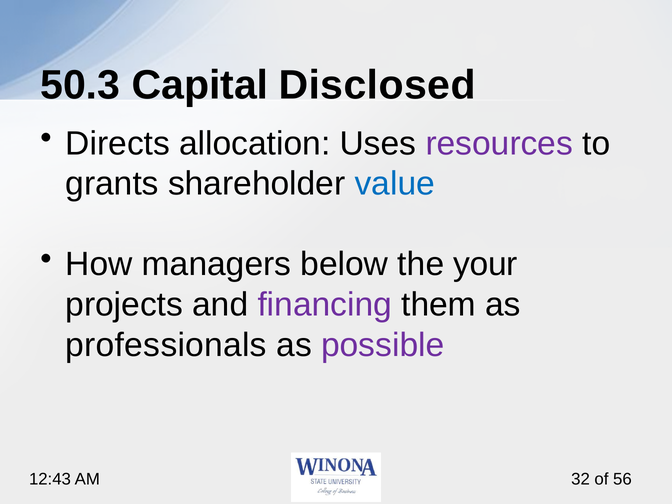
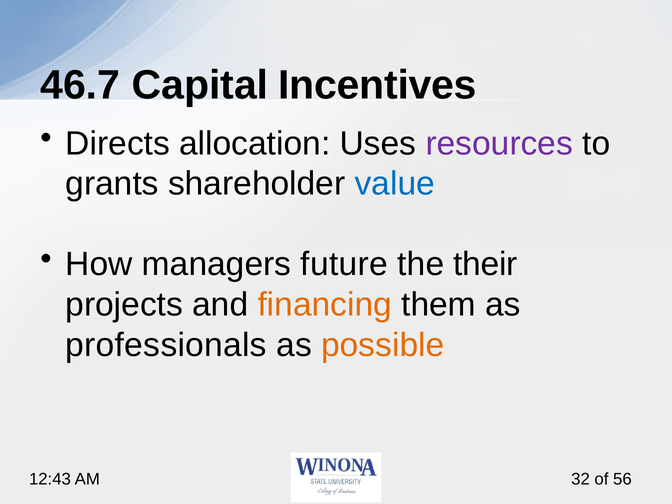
50.3: 50.3 -> 46.7
Disclosed: Disclosed -> Incentives
below: below -> future
your: your -> their
financing colour: purple -> orange
possible colour: purple -> orange
